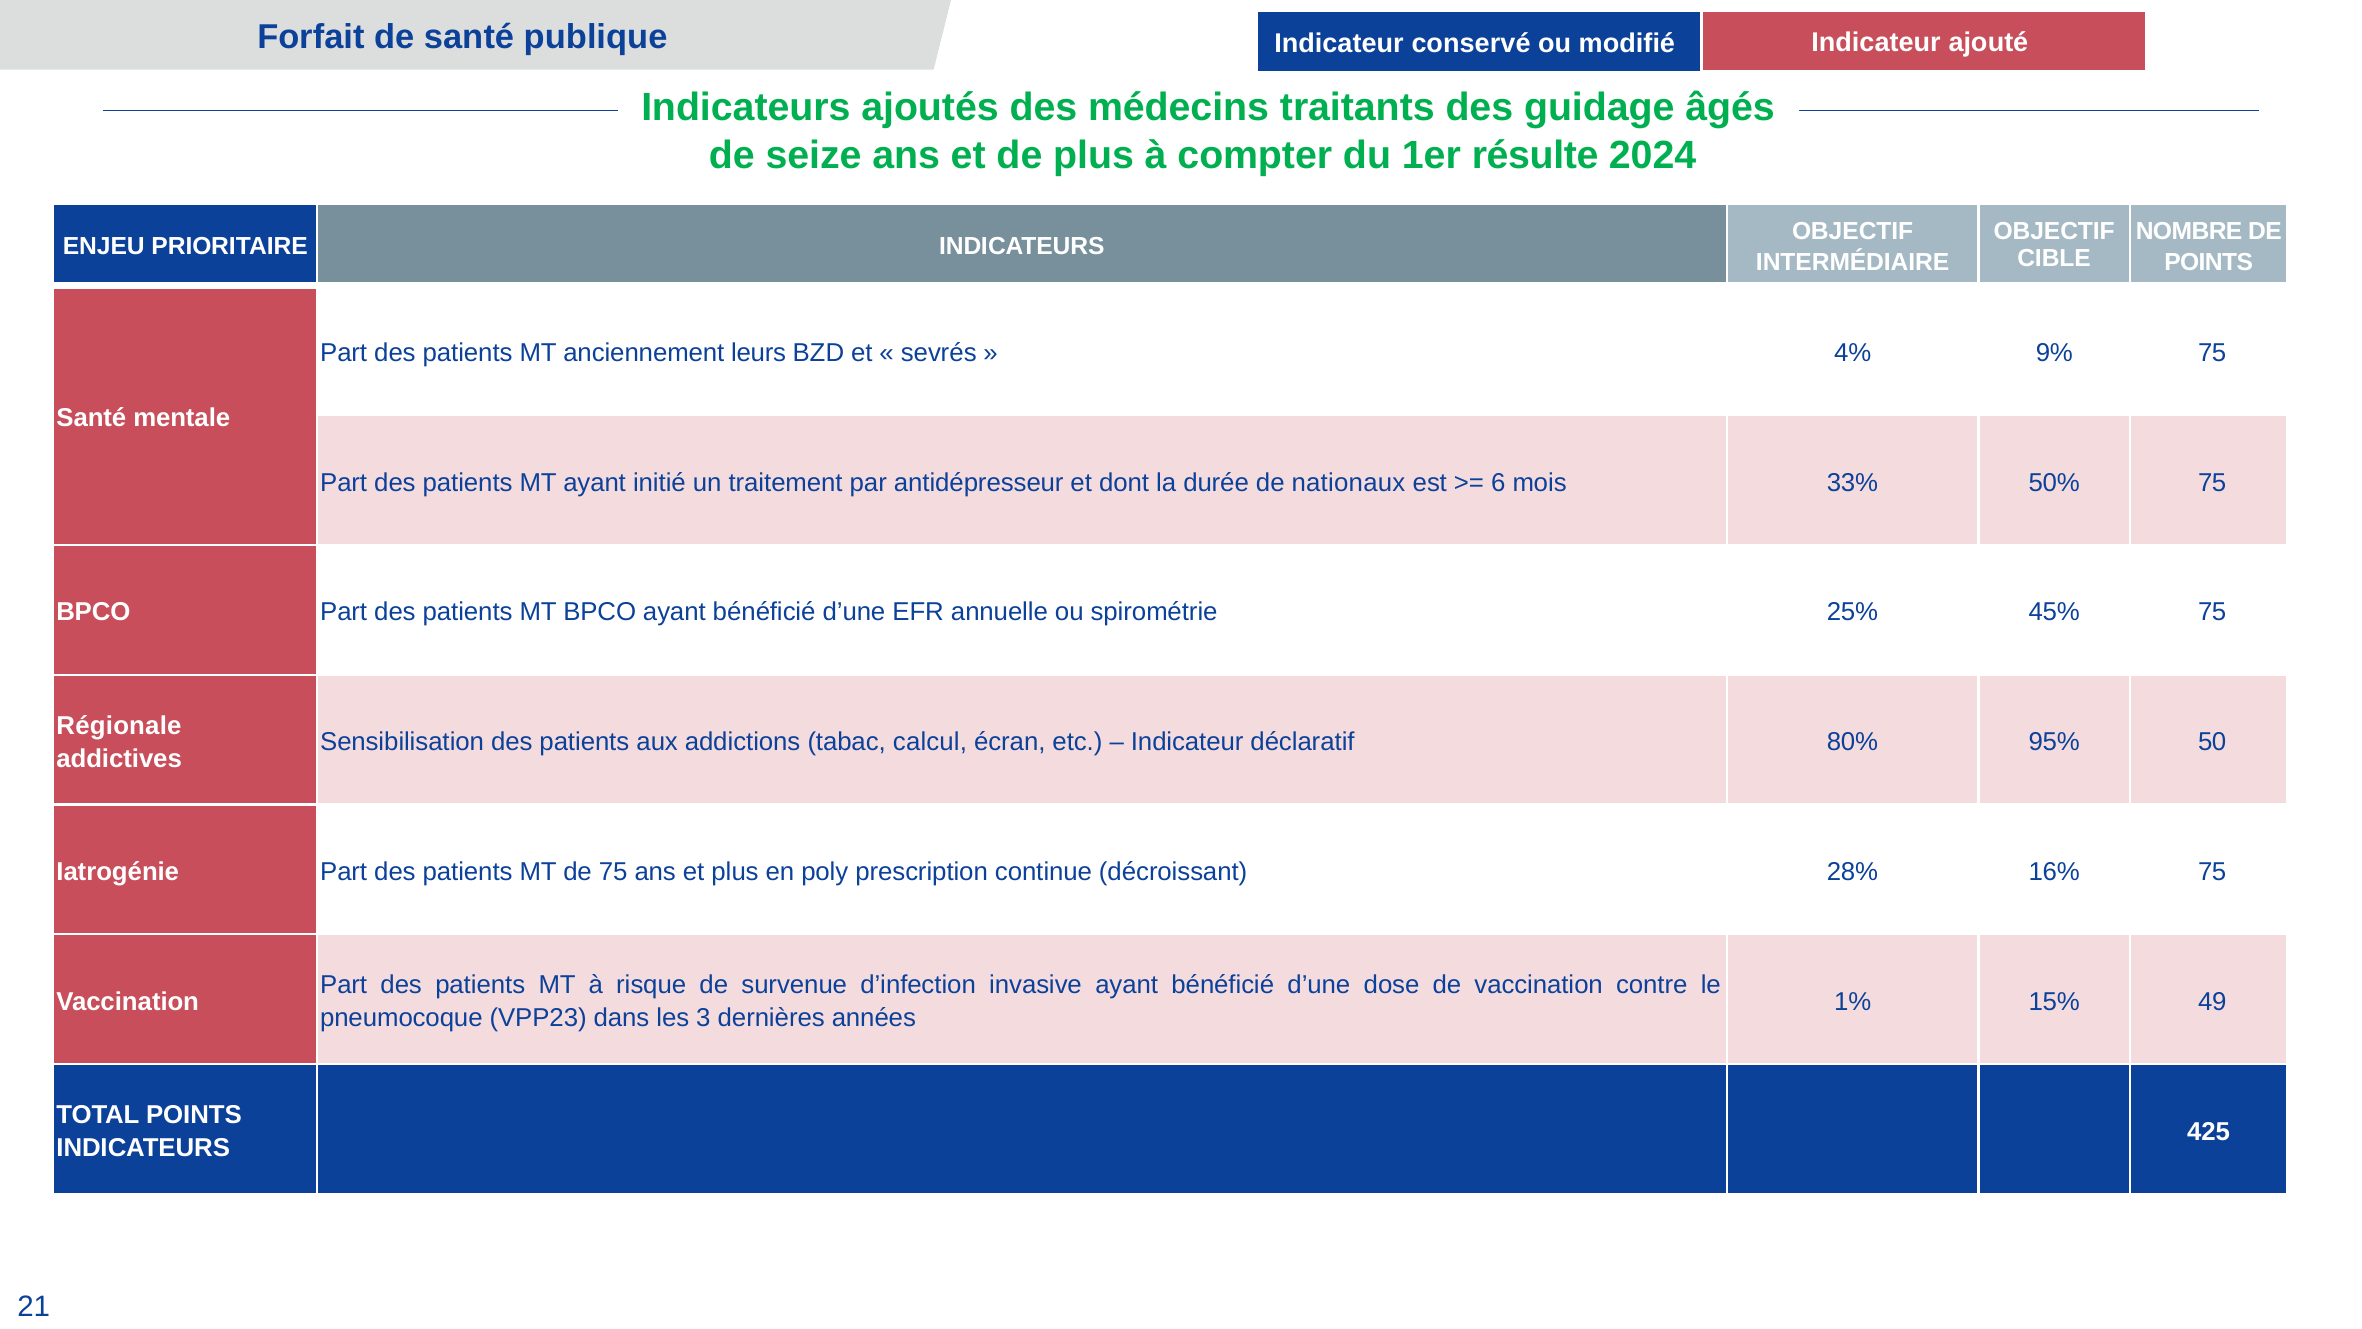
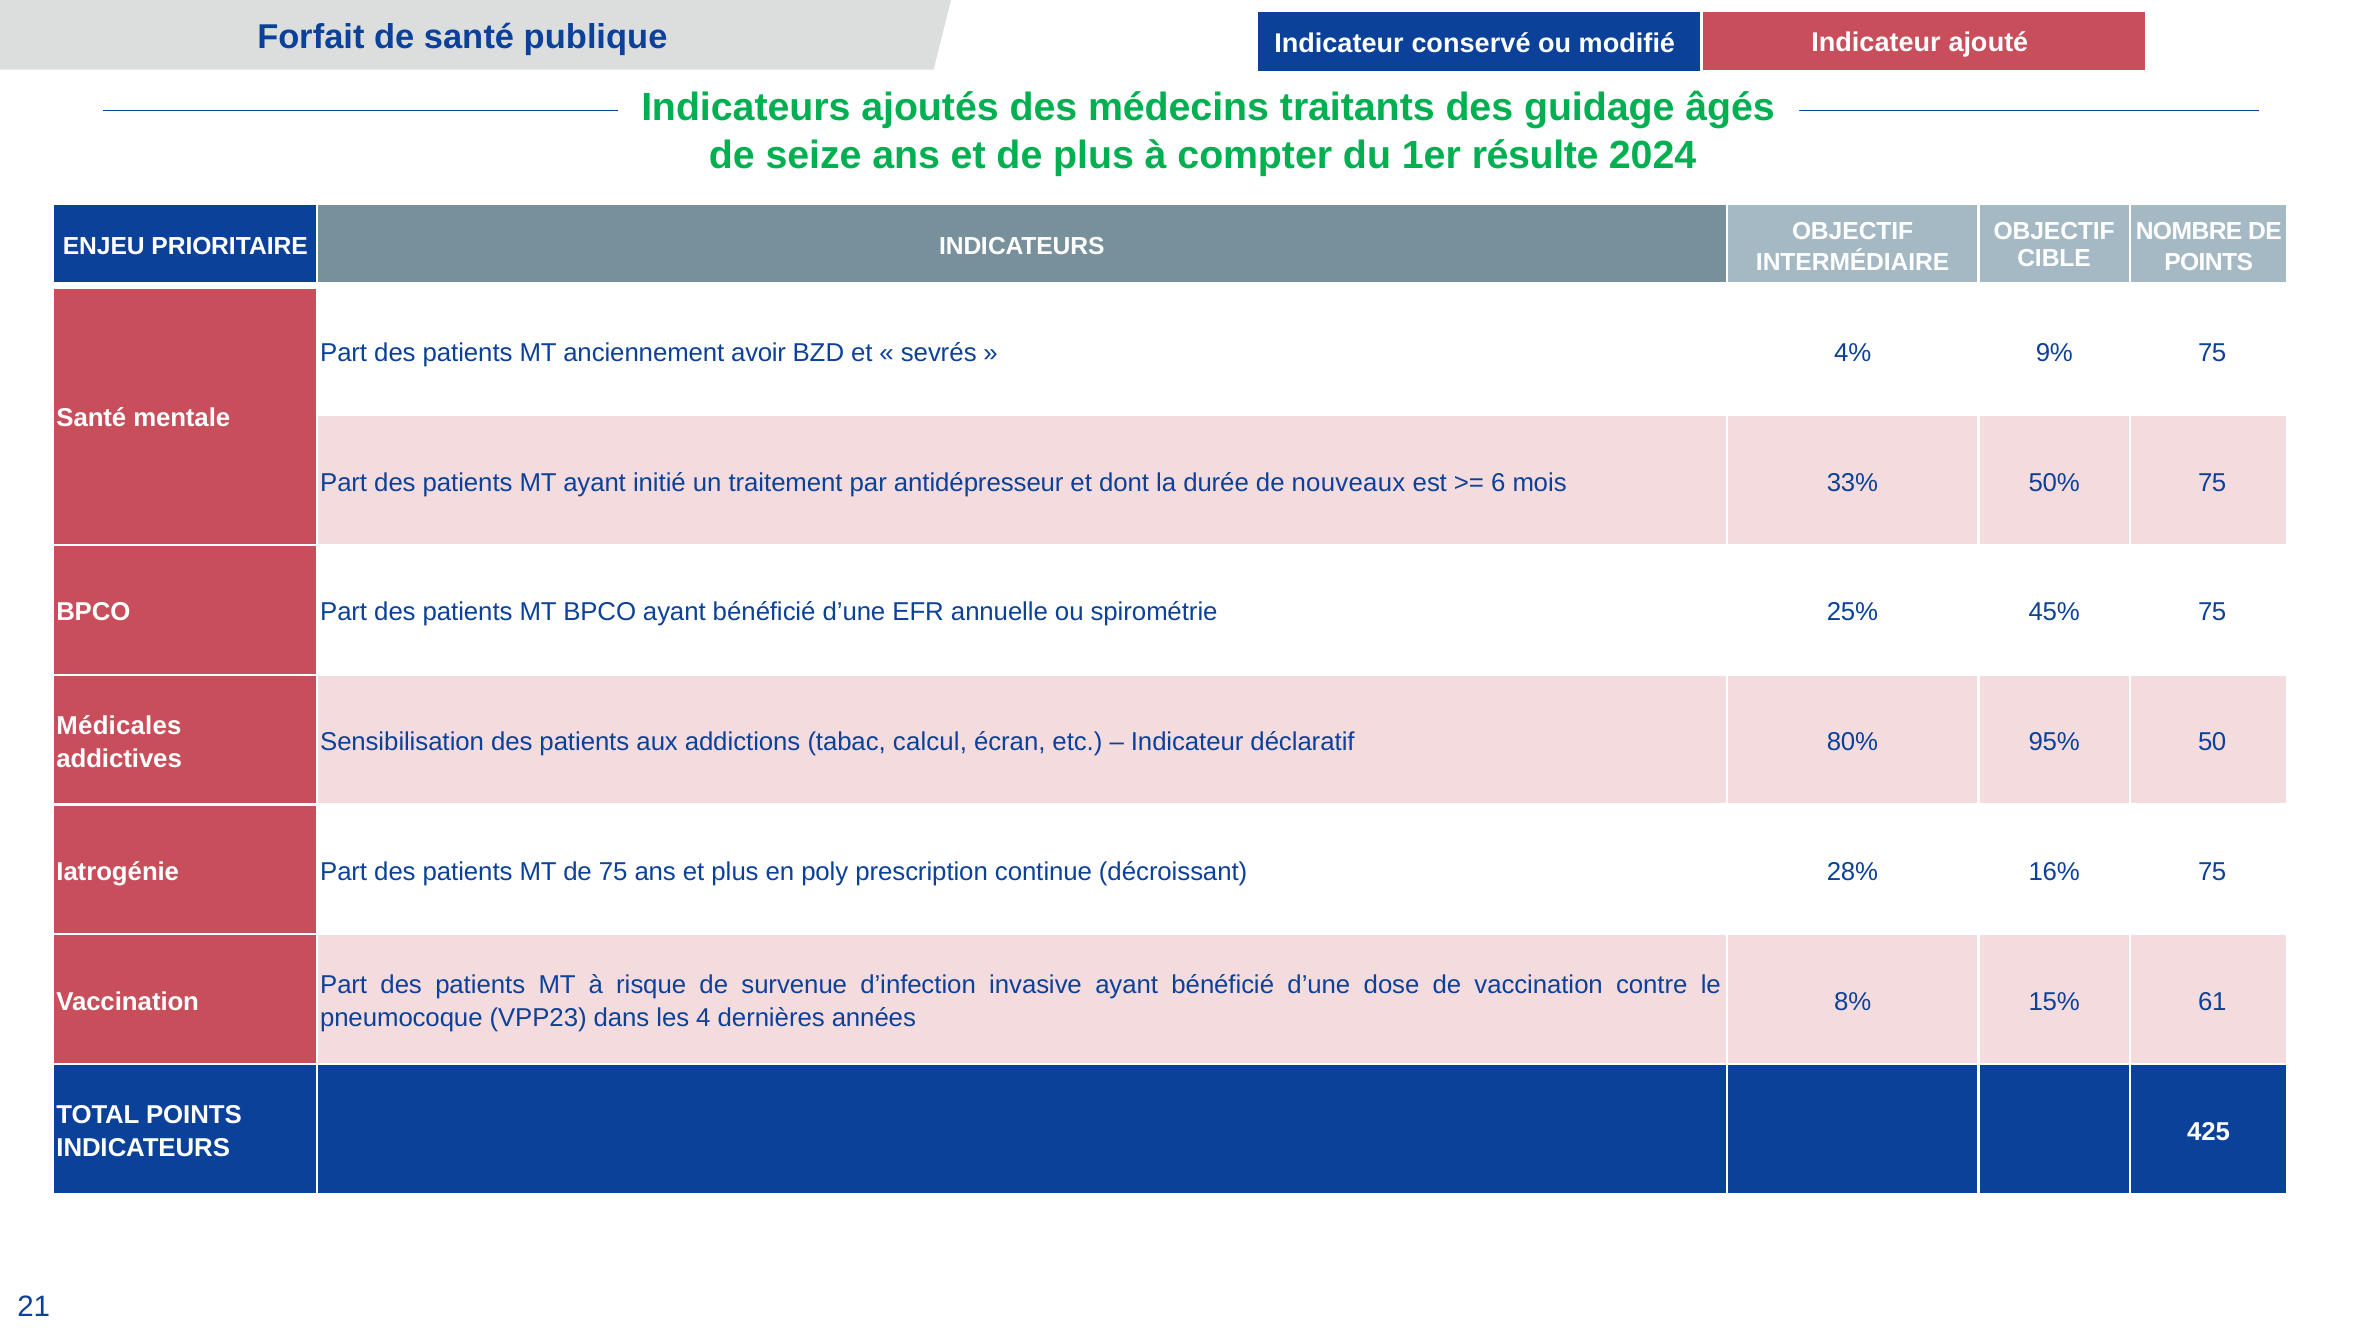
leurs: leurs -> avoir
nationaux: nationaux -> nouveaux
Régionale: Régionale -> Médicales
1%: 1% -> 8%
49: 49 -> 61
3: 3 -> 4
